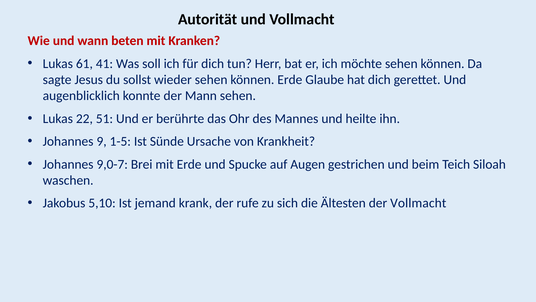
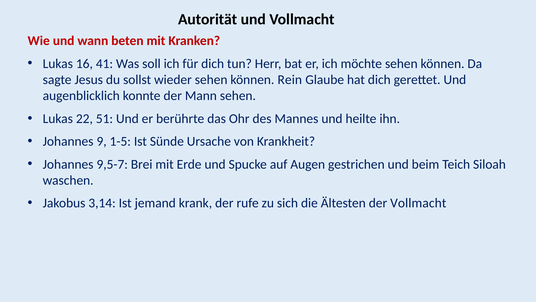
61: 61 -> 16
können Erde: Erde -> Rein
9,0-7: 9,0-7 -> 9,5-7
5,10: 5,10 -> 3,14
